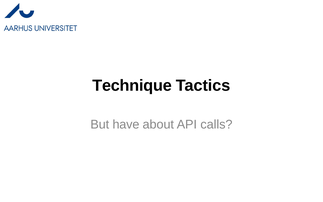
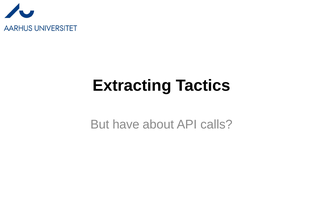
Technique: Technique -> Extracting
